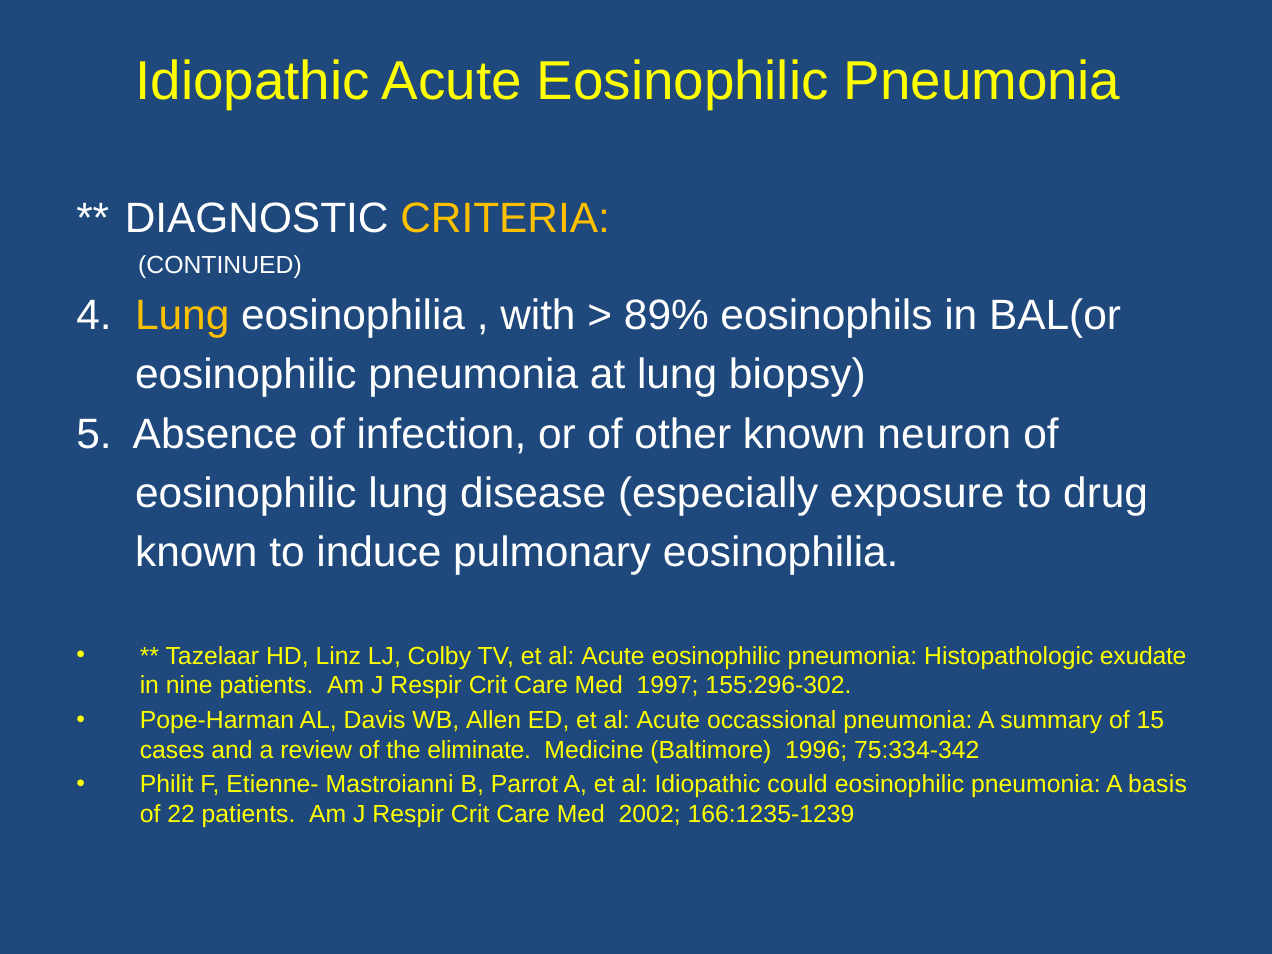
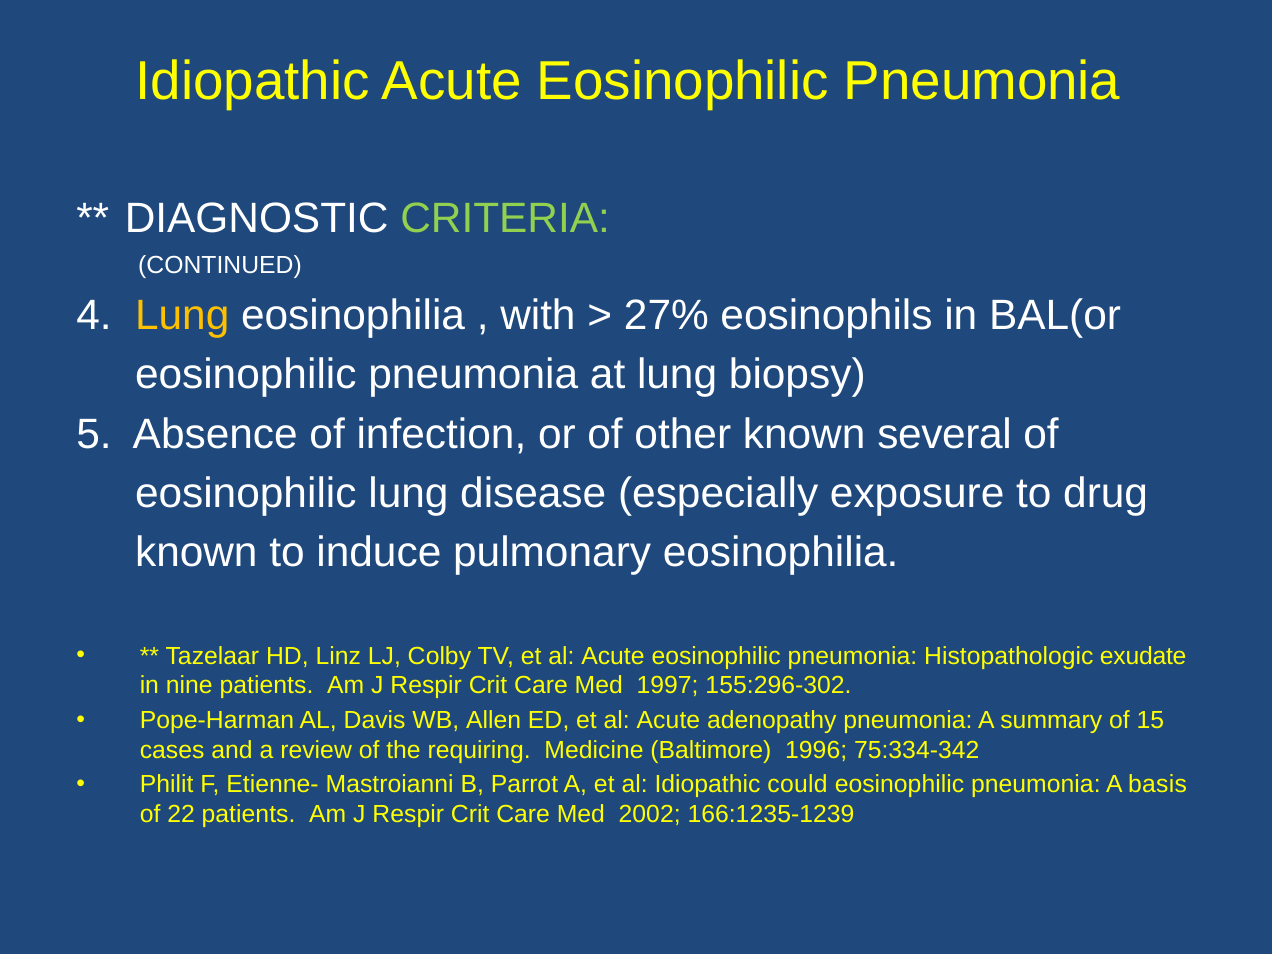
CRITERIA colour: yellow -> light green
89%: 89% -> 27%
neuron: neuron -> several
occassional: occassional -> adenopathy
eliminate: eliminate -> requiring
